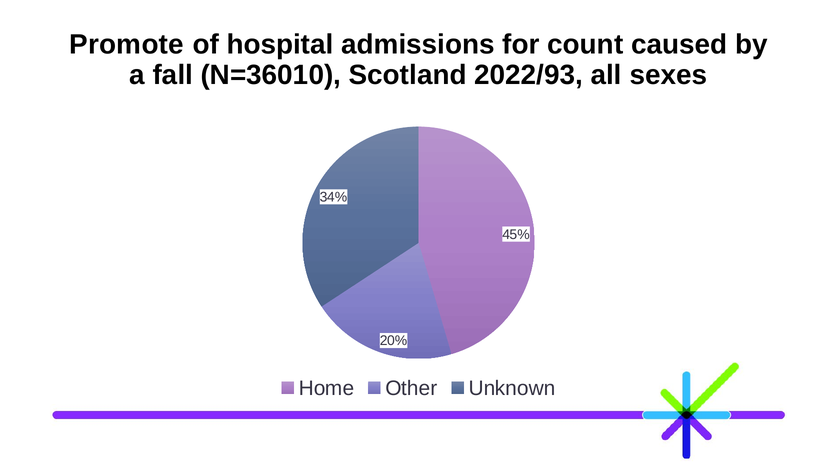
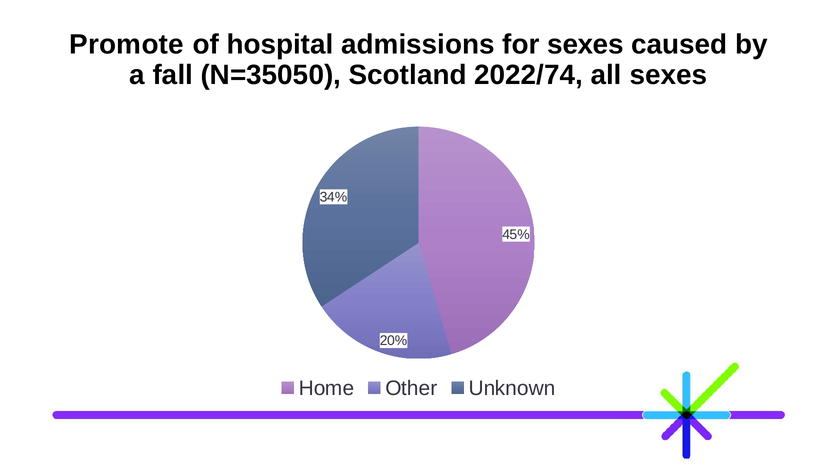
for count: count -> sexes
N=36010: N=36010 -> N=35050
2022/93: 2022/93 -> 2022/74
